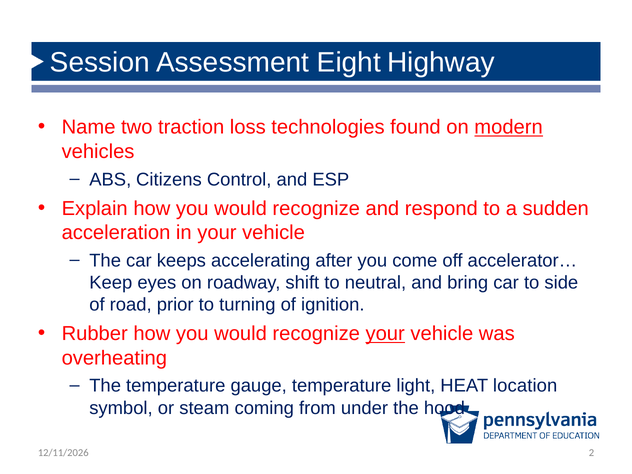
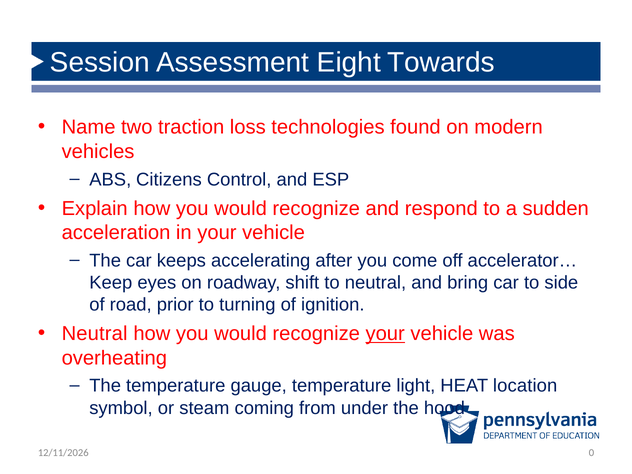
Highway: Highway -> Towards
modern underline: present -> none
Rubber at (95, 334): Rubber -> Neutral
2: 2 -> 0
